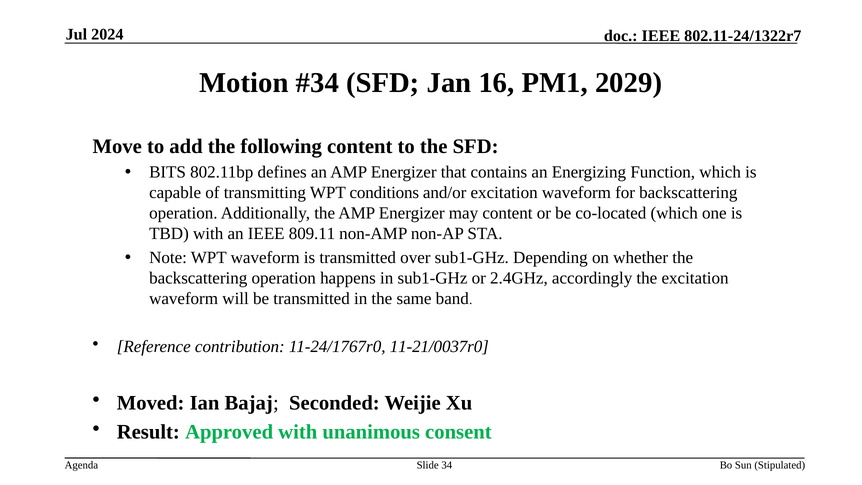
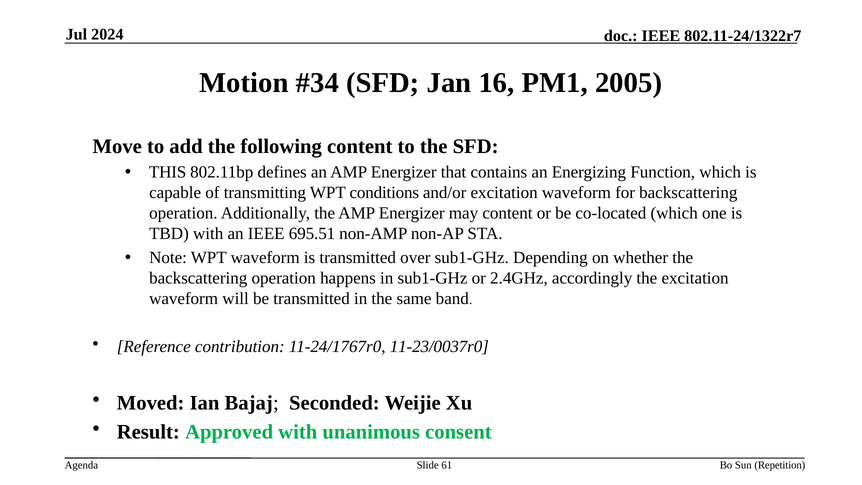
2029: 2029 -> 2005
BITS: BITS -> THIS
809.11: 809.11 -> 695.51
11-21/0037r0: 11-21/0037r0 -> 11-23/0037r0
34: 34 -> 61
Stipulated: Stipulated -> Repetition
